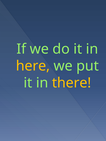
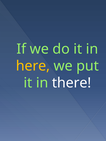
there colour: yellow -> white
